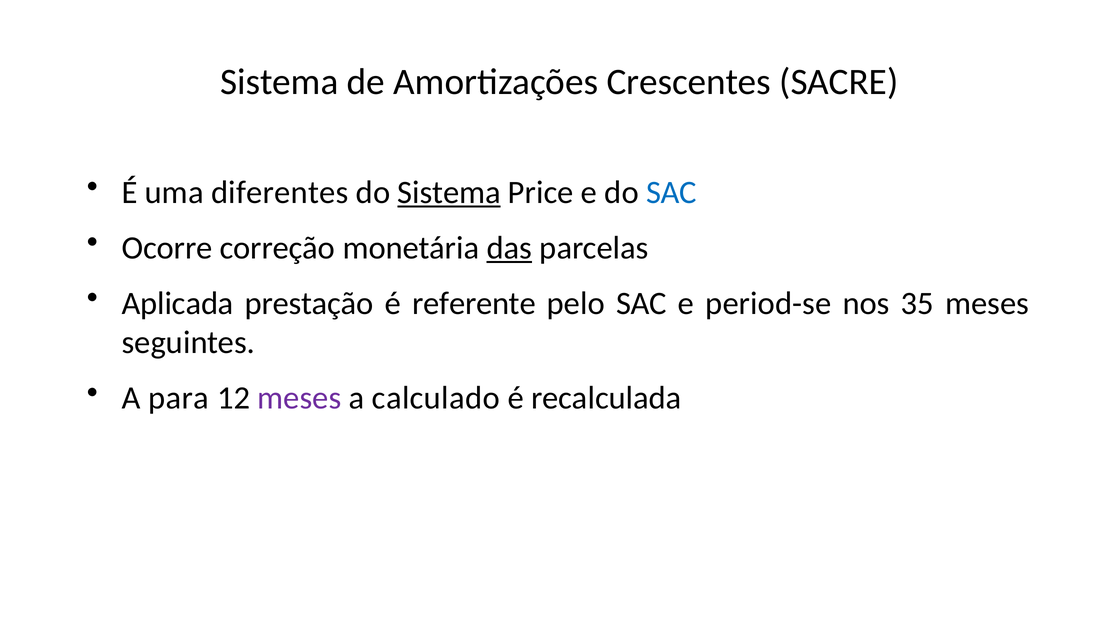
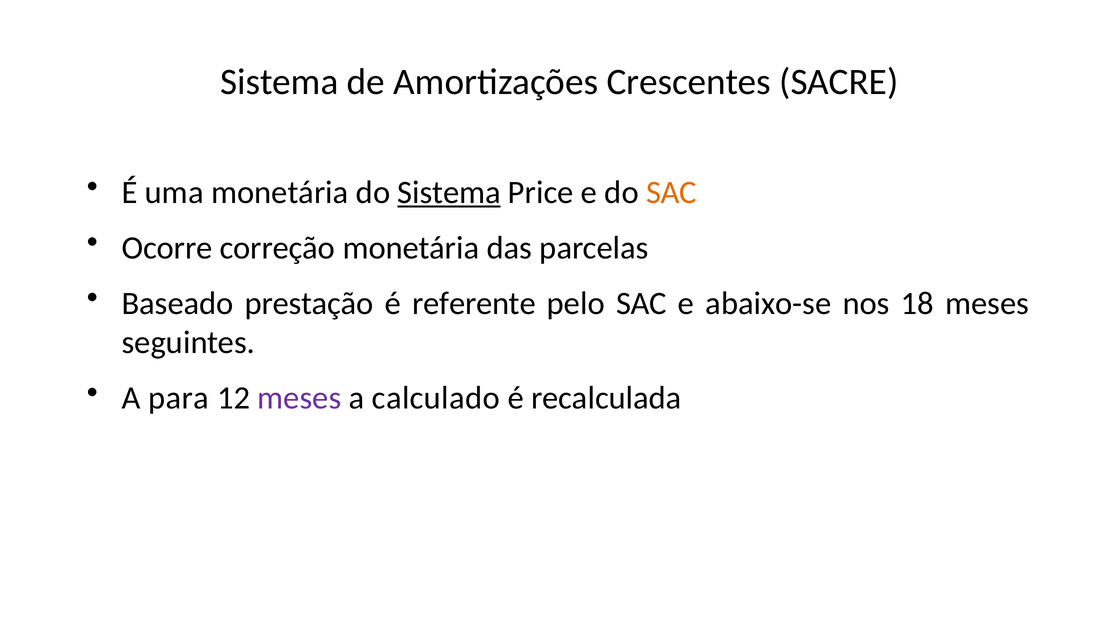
uma diferentes: diferentes -> monetária
SAC at (671, 192) colour: blue -> orange
das underline: present -> none
Aplicada: Aplicada -> Baseado
period-se: period-se -> abaixo-se
35: 35 -> 18
